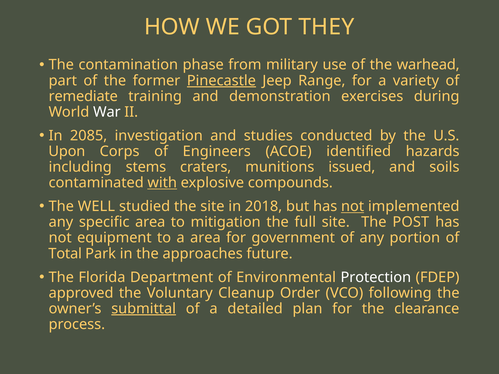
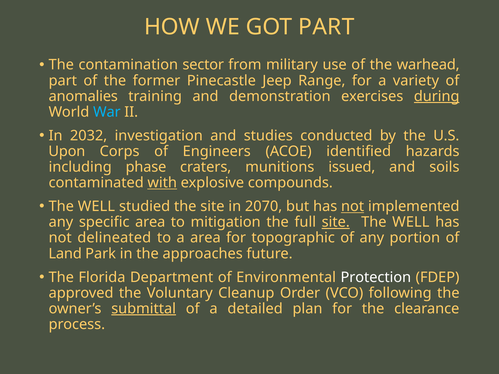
GOT THEY: THEY -> PART
phase: phase -> sector
Pinecastle underline: present -> none
remediate: remediate -> anomalies
during underline: none -> present
War colour: white -> light blue
2085: 2085 -> 2032
stems: stems -> phase
2018: 2018 -> 2070
site at (336, 222) underline: none -> present
POST at (411, 222): POST -> WELL
equipment: equipment -> delineated
government: government -> topographic
Total: Total -> Land
